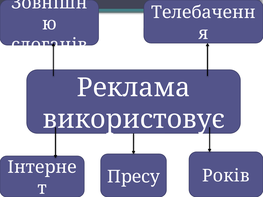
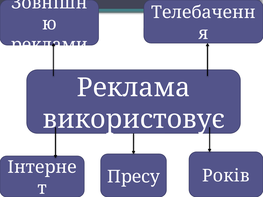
слоганів: слоганів -> реклами
